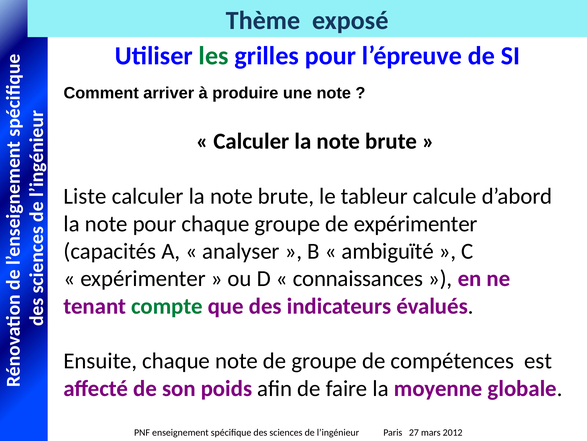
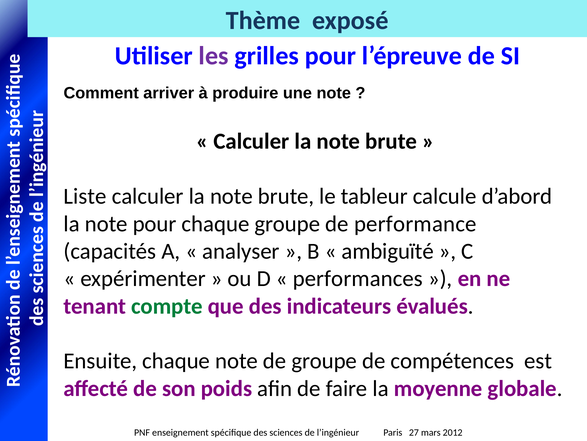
les colour: green -> purple
de expérimenter: expérimenter -> performance
connaissances: connaissances -> performances
